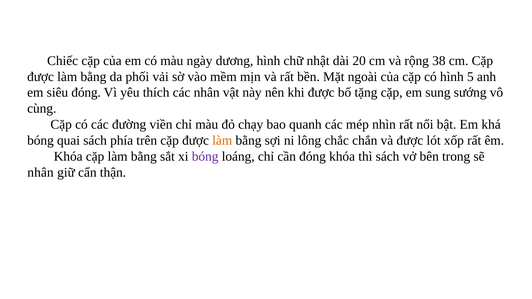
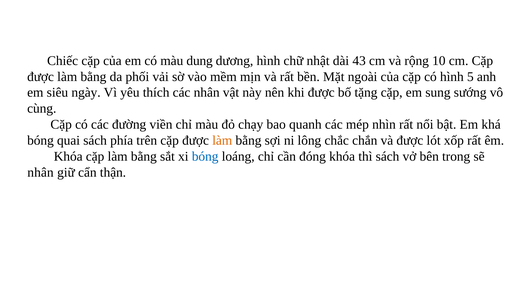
ngày: ngày -> dung
20: 20 -> 43
38: 38 -> 10
siêu đóng: đóng -> ngày
bóng at (205, 156) colour: purple -> blue
